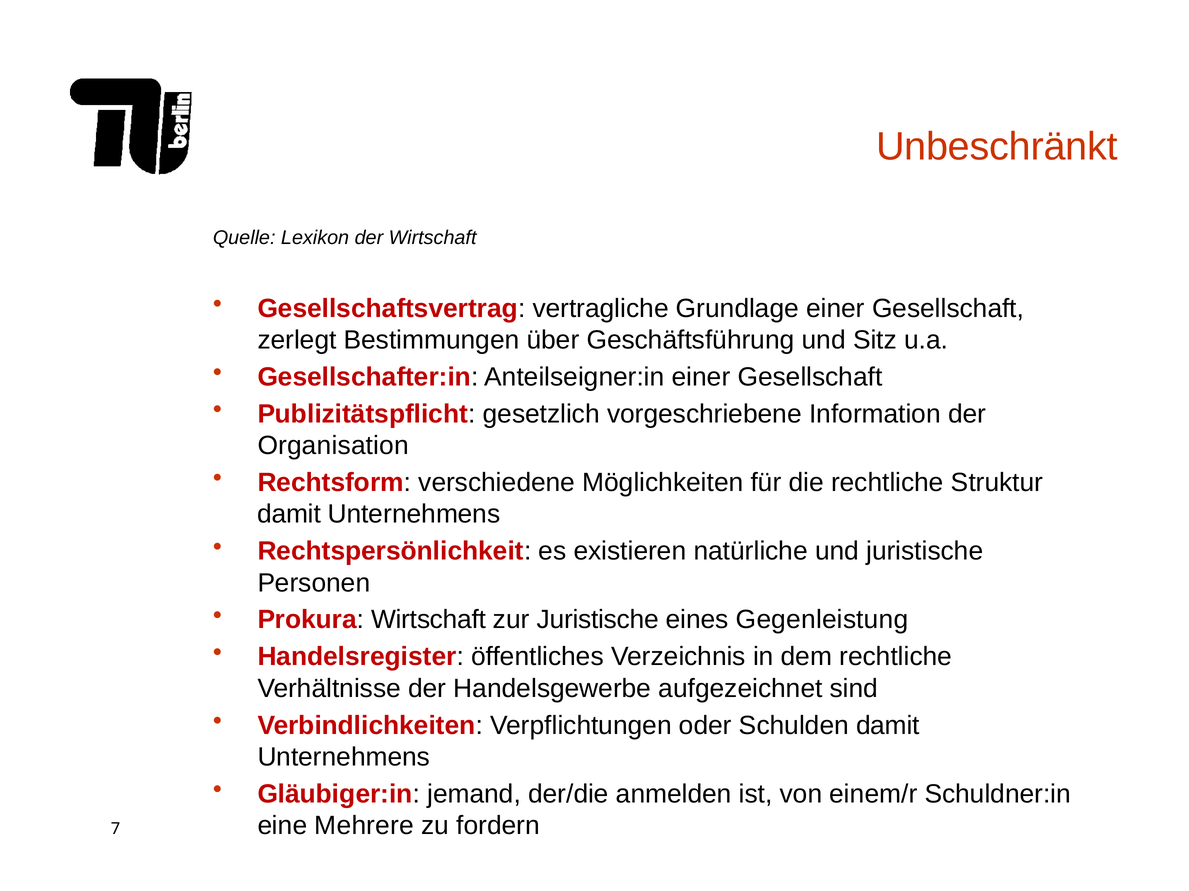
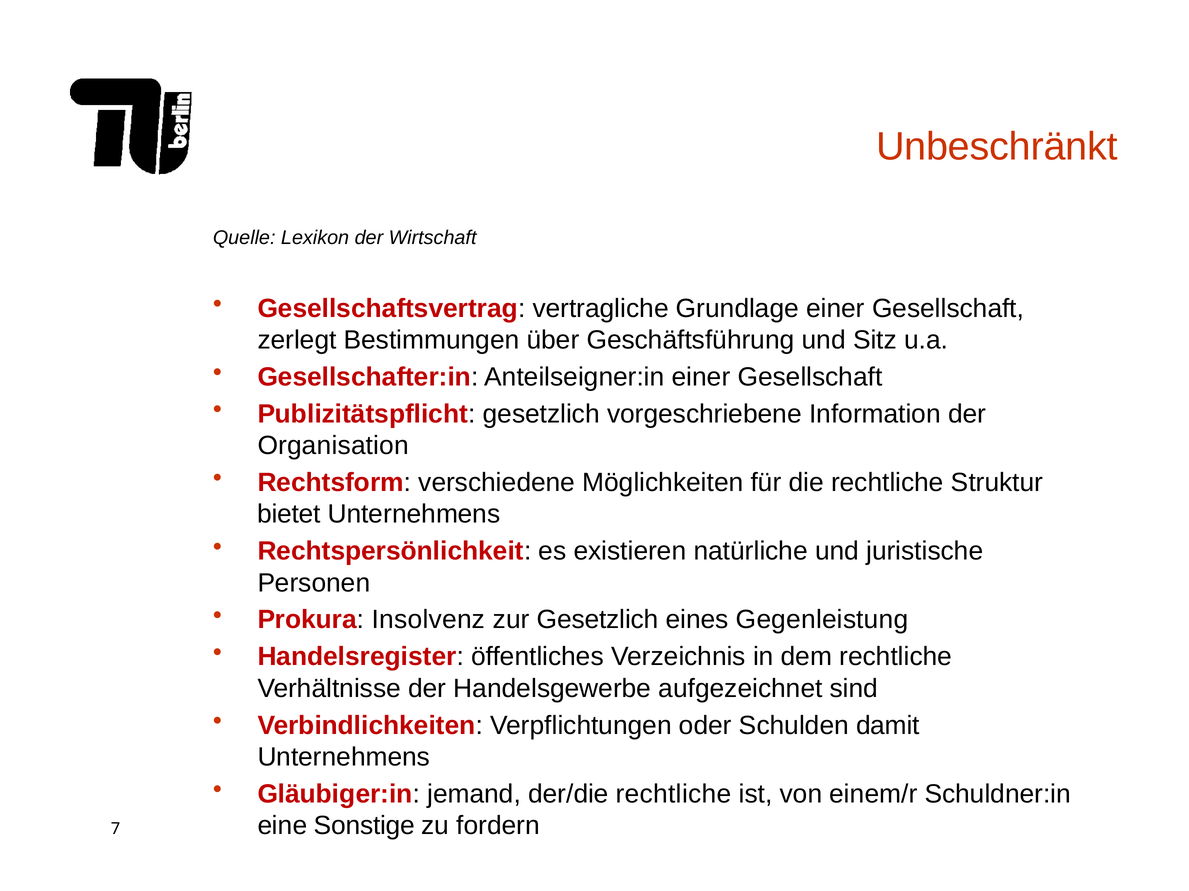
damit at (289, 515): damit -> bietet
Prokura Wirtschaft: Wirtschaft -> Insolvenz
zur Juristische: Juristische -> Gesetzlich
der/die anmelden: anmelden -> rechtliche
Mehrere: Mehrere -> Sonstige
